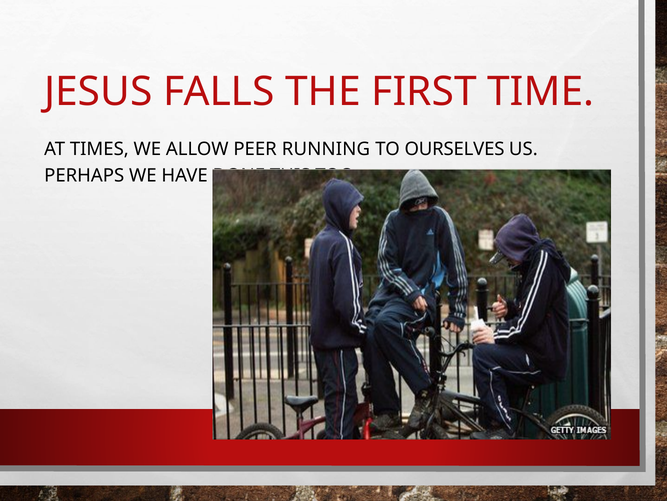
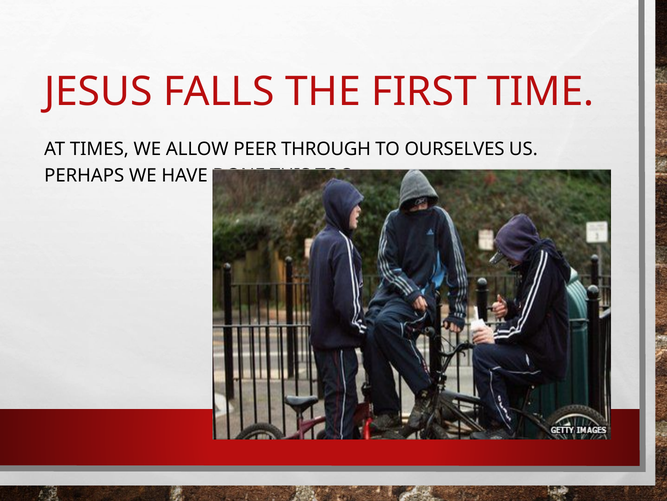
RUNNING: RUNNING -> THROUGH
